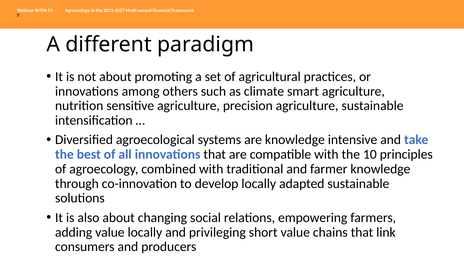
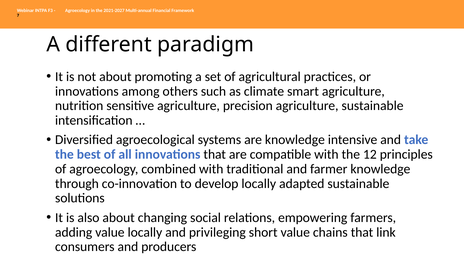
10: 10 -> 12
